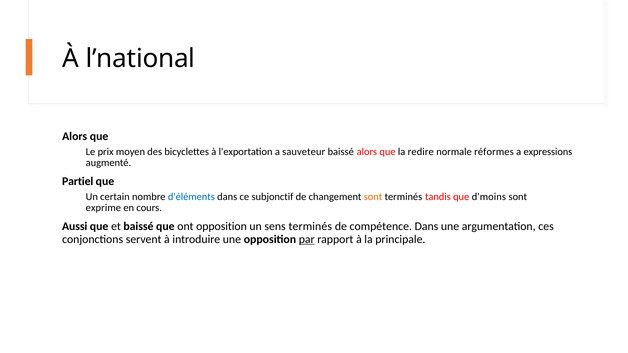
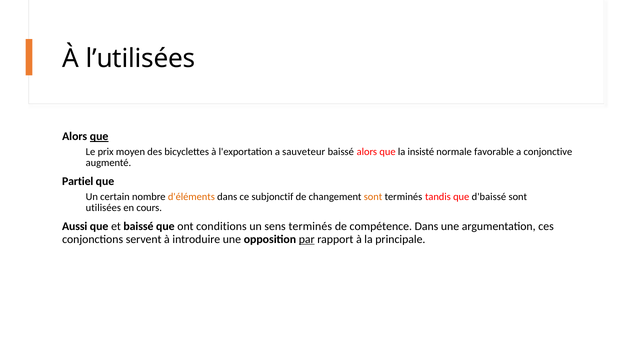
l’national: l’national -> l’utilisées
que at (99, 136) underline: none -> present
redire: redire -> insisté
réformes: réformes -> favorable
expressions: expressions -> conjonctive
d'éléments colour: blue -> orange
d'moins: d'moins -> d'baissé
exprime: exprime -> utilisées
ont opposition: opposition -> conditions
